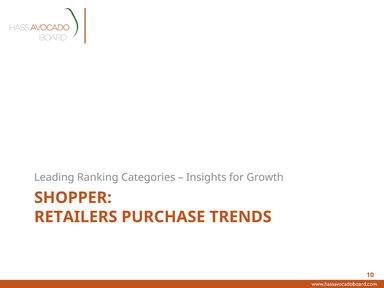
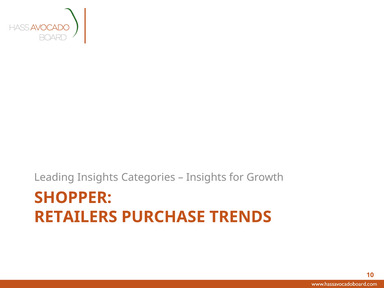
Leading Ranking: Ranking -> Insights
